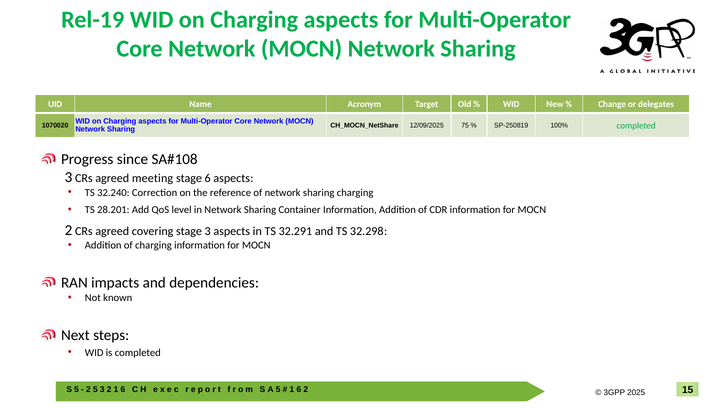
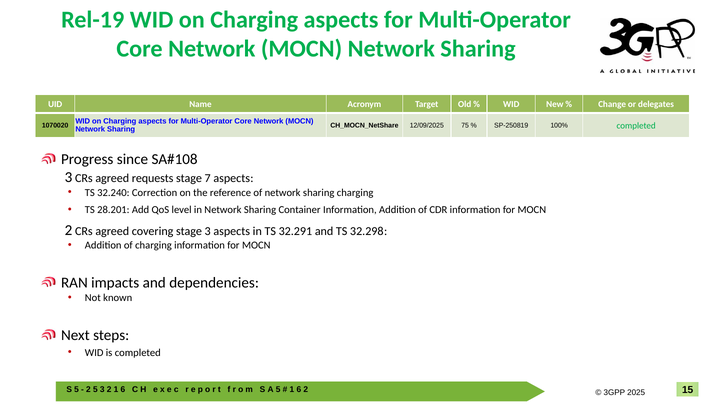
meeting: meeting -> requests
stage 6: 6 -> 7
